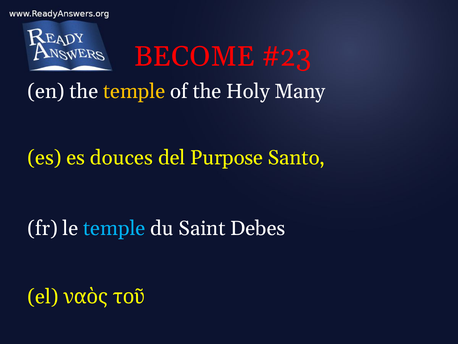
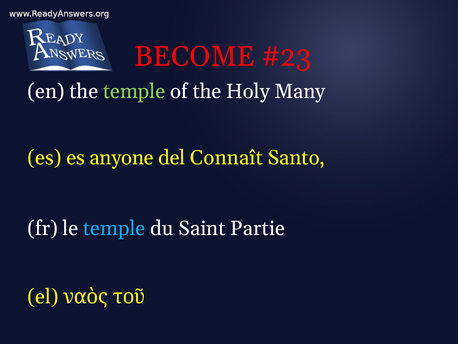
temple at (134, 91) colour: yellow -> light green
douces: douces -> anyone
Purpose: Purpose -> Connaît
Debes: Debes -> Partie
